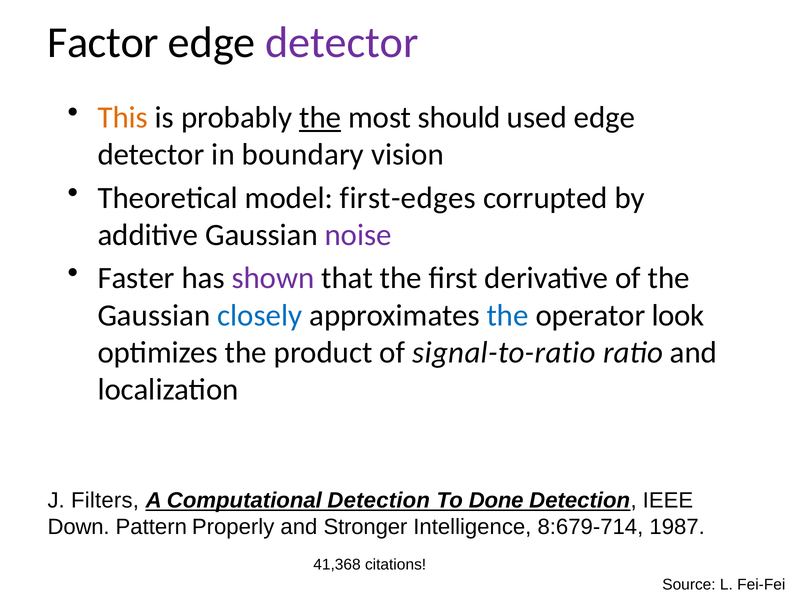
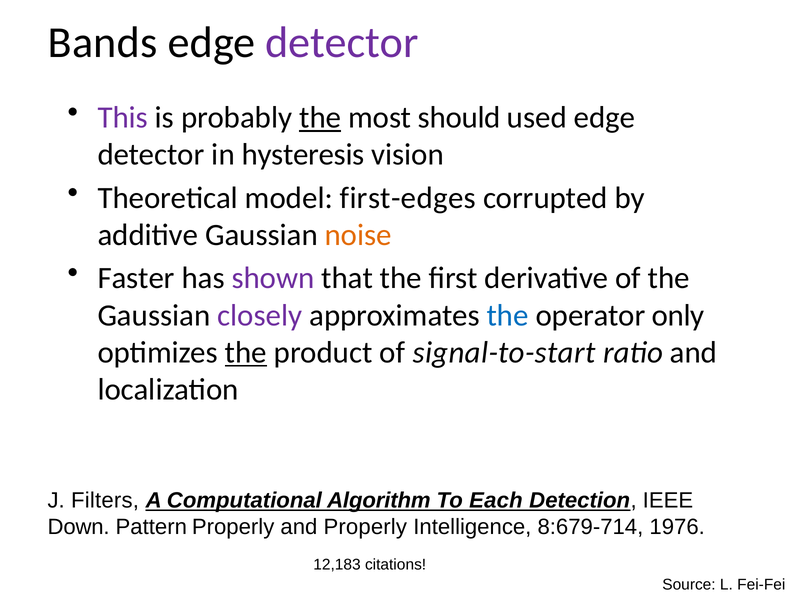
Factor: Factor -> Bands
This colour: orange -> purple
boundary: boundary -> hysteresis
noise colour: purple -> orange
closely colour: blue -> purple
look: look -> only
the at (246, 352) underline: none -> present
signal-to-ratio: signal-to-ratio -> signal-to-start
Computational Detection: Detection -> Algorithm
Done: Done -> Each
and Stronger: Stronger -> Properly
1987: 1987 -> 1976
41,368: 41,368 -> 12,183
